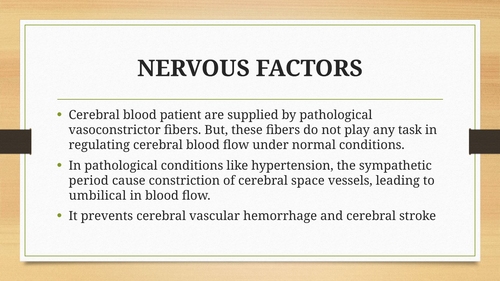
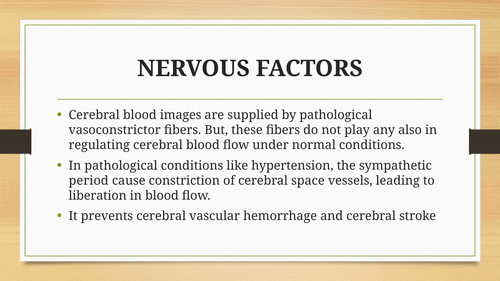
patient: patient -> images
task: task -> also
umbilical: umbilical -> liberation
